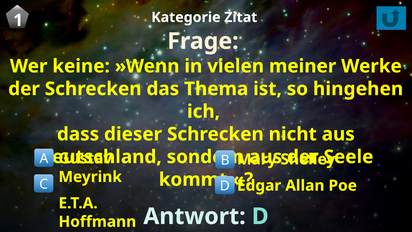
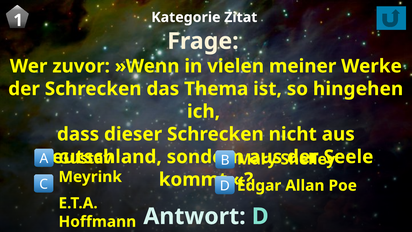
keine: keine -> zuvor
